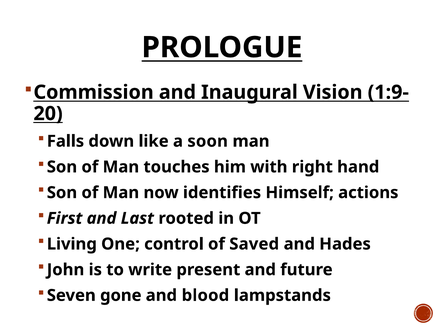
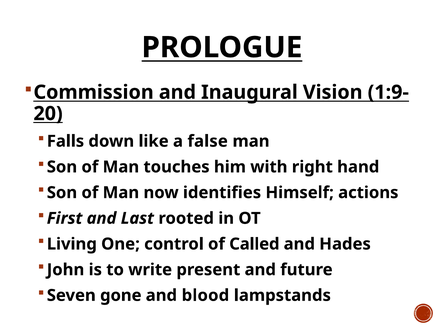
soon: soon -> false
Saved: Saved -> Called
